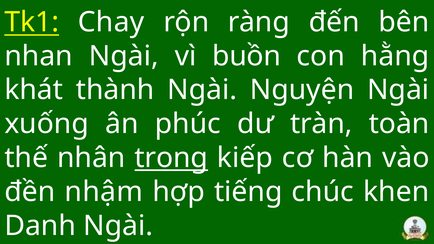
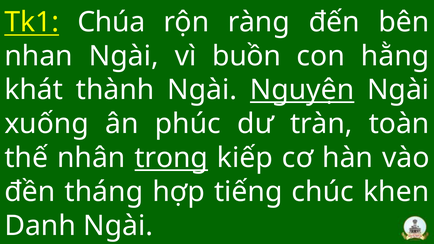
Chay: Chay -> Chúa
Nguyện underline: none -> present
nhậm: nhậm -> tháng
